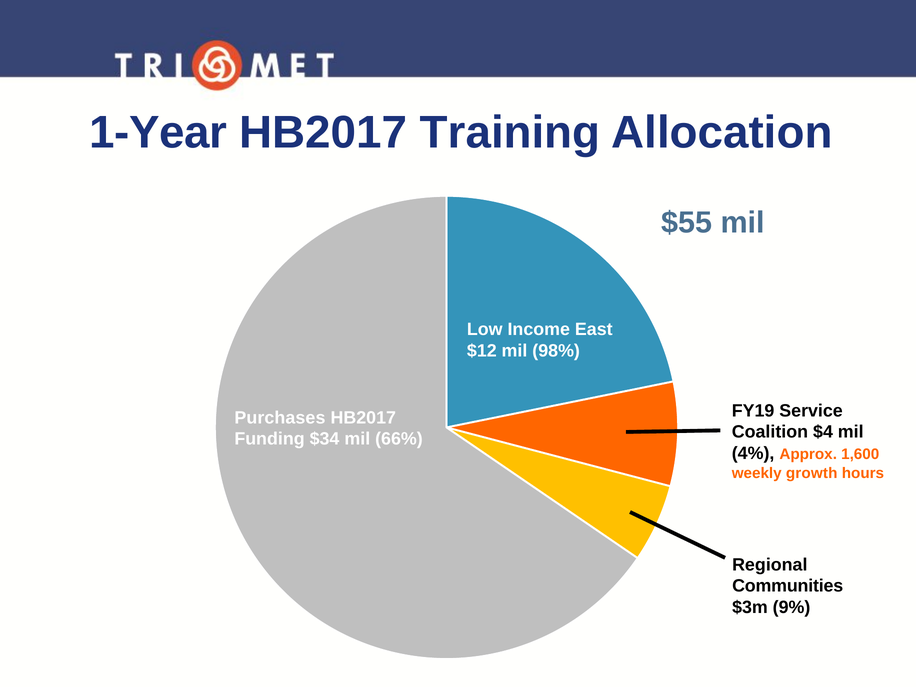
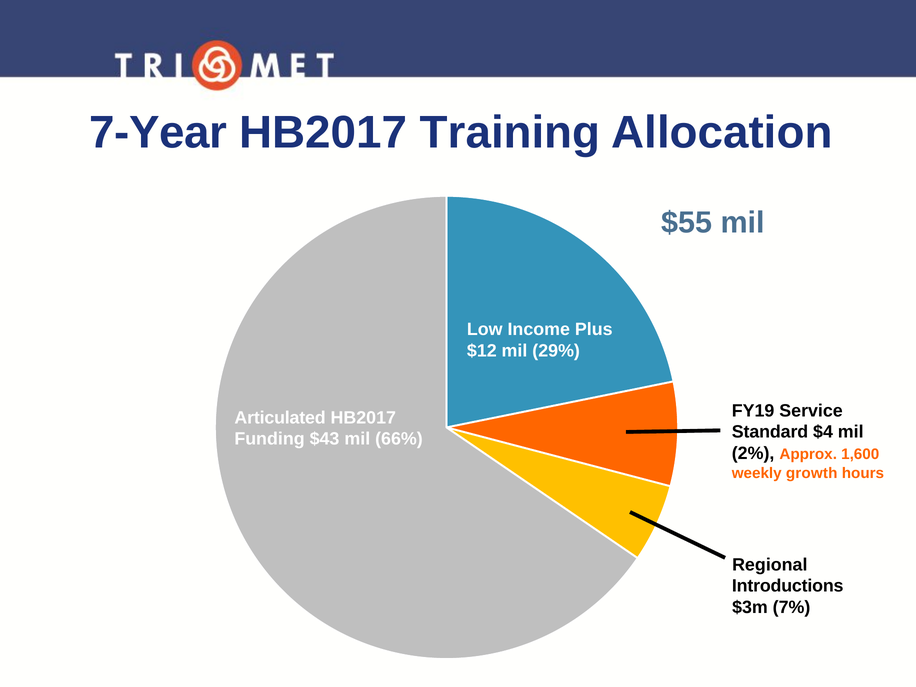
1-Year: 1-Year -> 7-Year
East: East -> Plus
98%: 98% -> 29%
Purchases: Purchases -> Articulated
Coalition: Coalition -> Standard
$34: $34 -> $43
4%: 4% -> 2%
Communities: Communities -> Introductions
9%: 9% -> 7%
